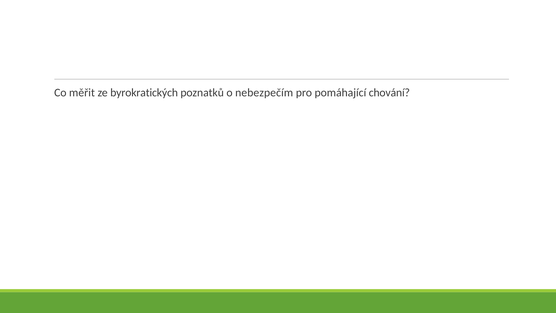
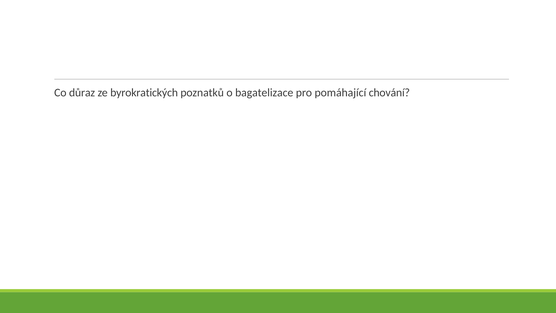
měřit: měřit -> důraz
nebezpečím: nebezpečím -> bagatelizace
